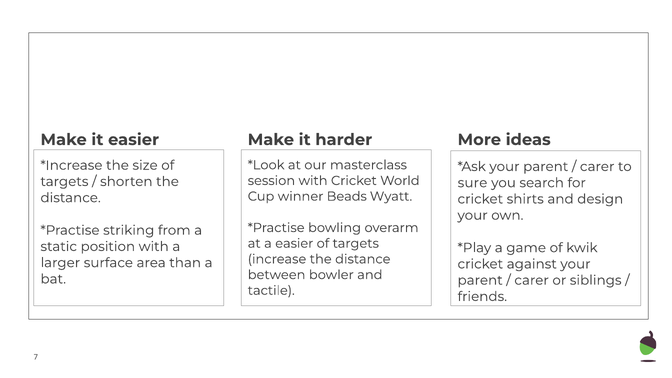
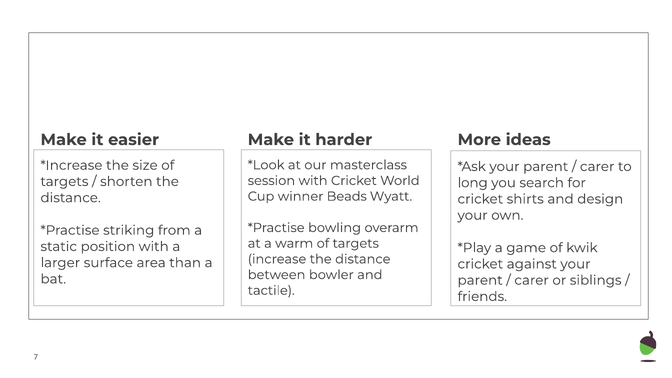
sure: sure -> long
a easier: easier -> warm
